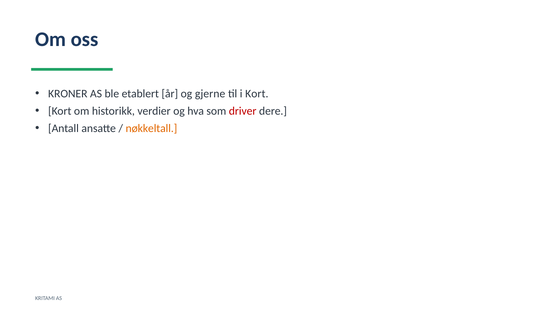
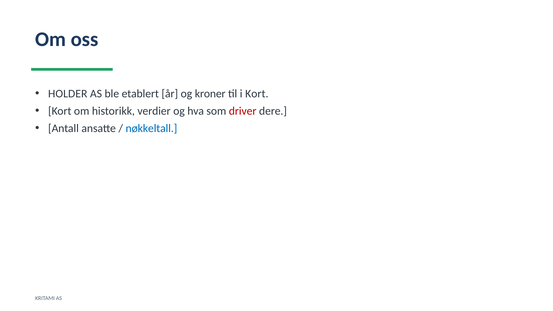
KRONER: KRONER -> HOLDER
gjerne: gjerne -> kroner
nøkkeltall colour: orange -> blue
